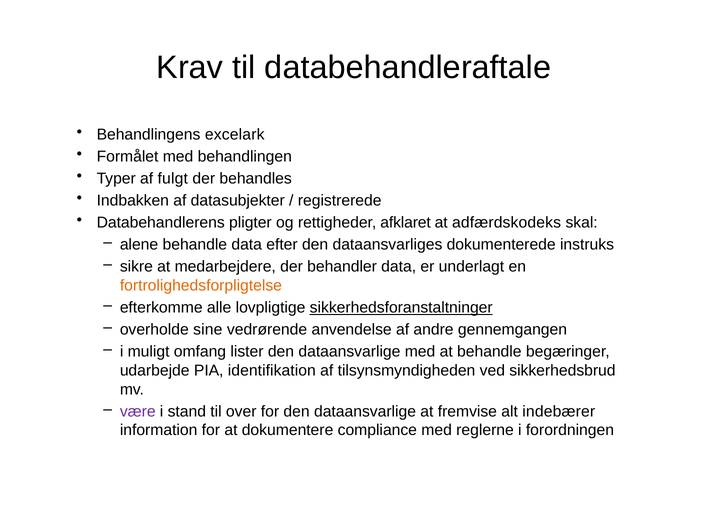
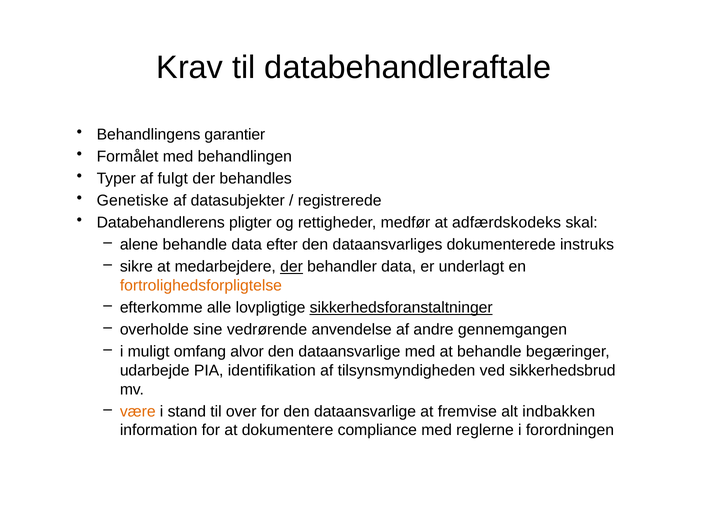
excelark: excelark -> garantier
Indbakken: Indbakken -> Genetiske
afklaret: afklaret -> medfør
der at (292, 267) underline: none -> present
lister: lister -> alvor
være colour: purple -> orange
indebærer: indebærer -> indbakken
